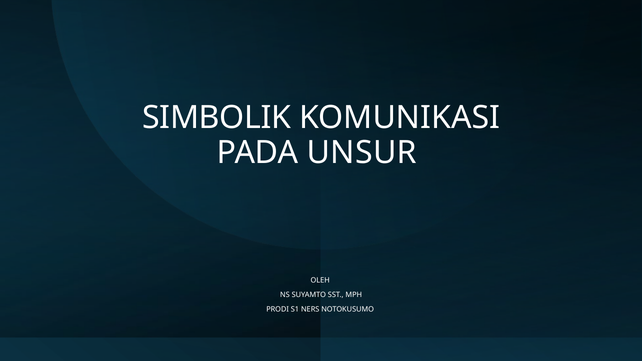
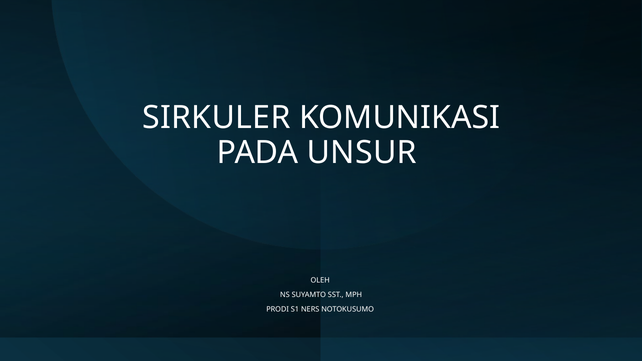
SIMBOLIK: SIMBOLIK -> SIRKULER
